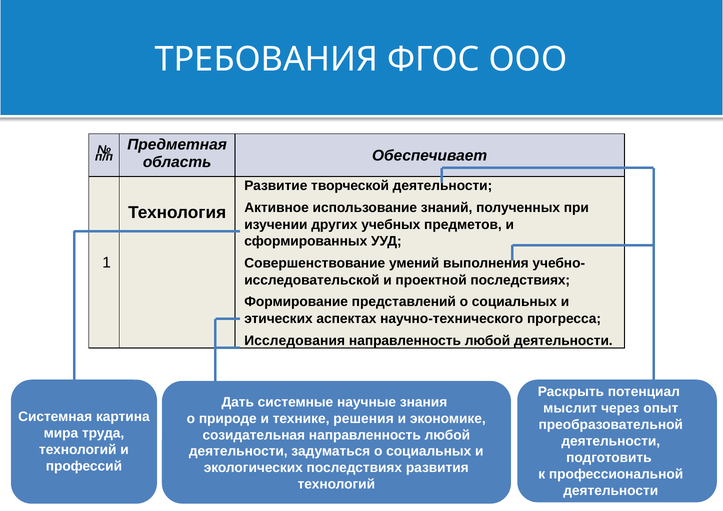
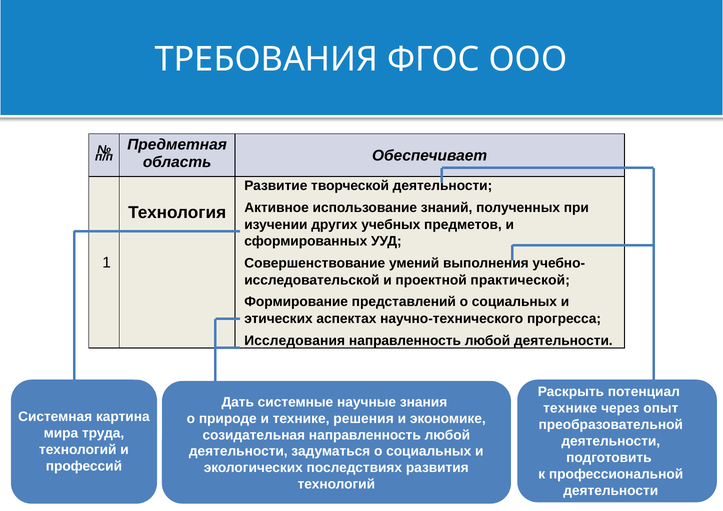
проектной последствиях: последствиях -> практической
мыслит at (570, 408): мыслит -> технике
